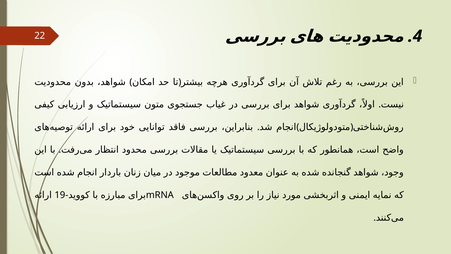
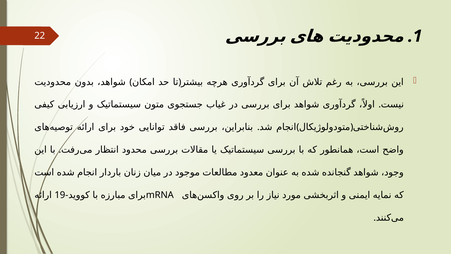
4: 4 -> 1
